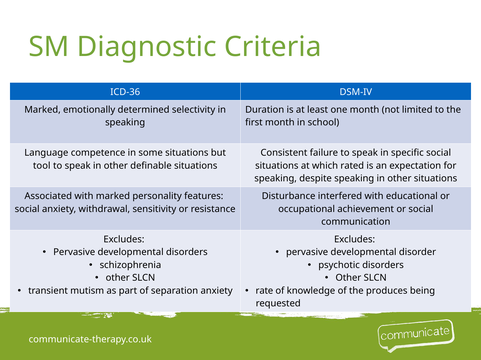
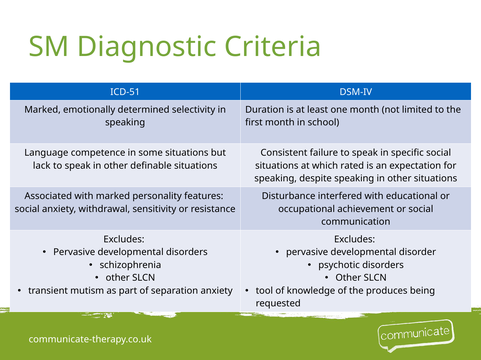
ICD-36: ICD-36 -> ICD-51
tool: tool -> lack
rate: rate -> tool
